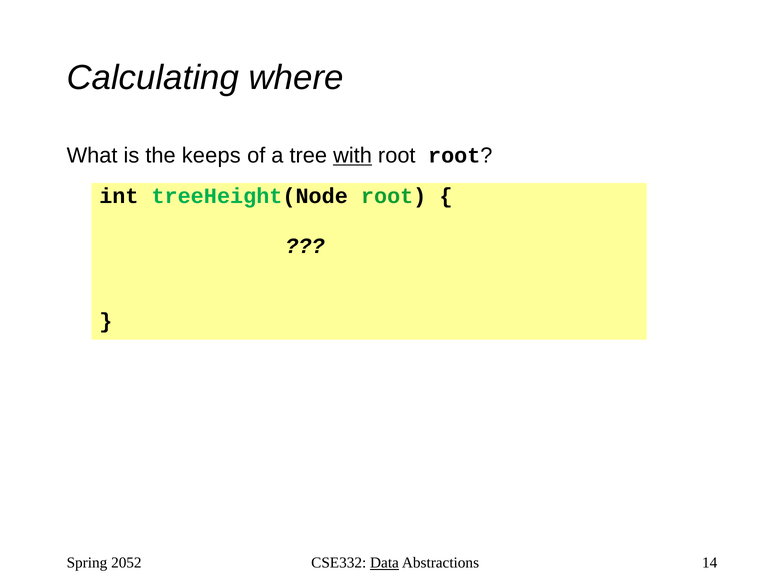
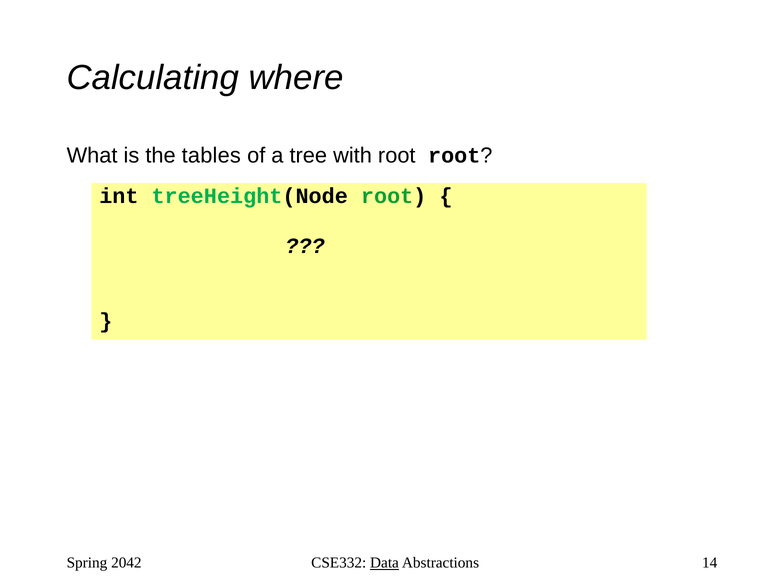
keeps: keeps -> tables
with underline: present -> none
2052: 2052 -> 2042
